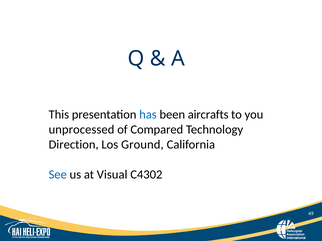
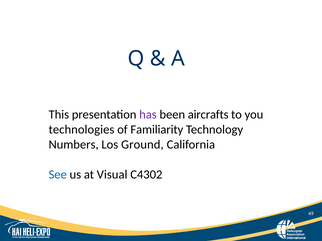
has colour: blue -> purple
unprocessed: unprocessed -> technologies
Compared: Compared -> Familiarity
Direction: Direction -> Numbers
